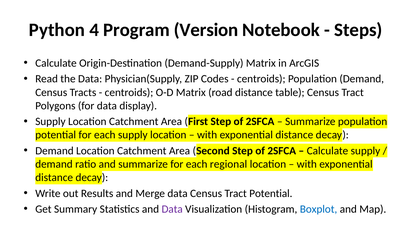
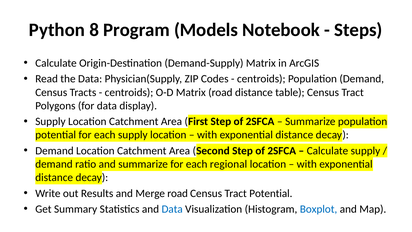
4: 4 -> 8
Version: Version -> Models
Merge data: data -> road
Data at (172, 209) colour: purple -> blue
